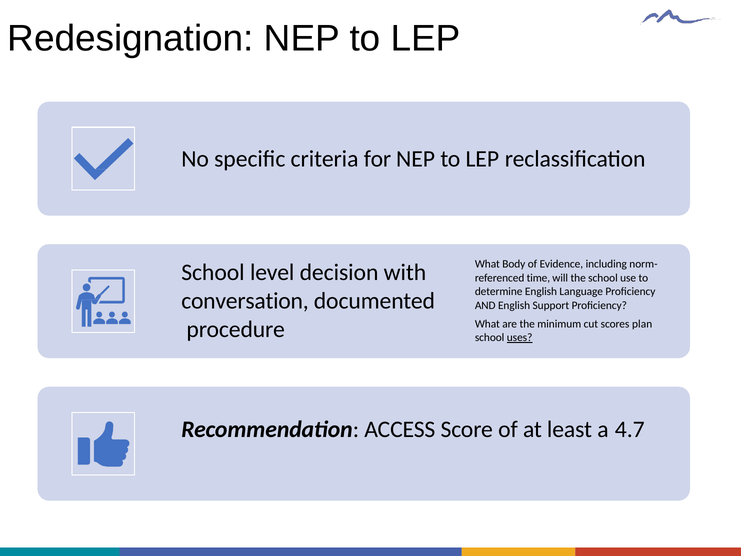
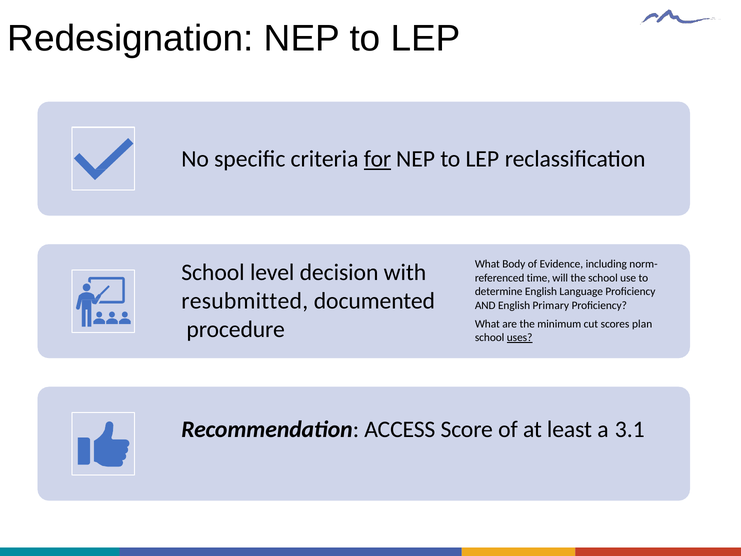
for underline: none -> present
conversation: conversation -> resubmitted
Support: Support -> Primary
4.7: 4.7 -> 3.1
